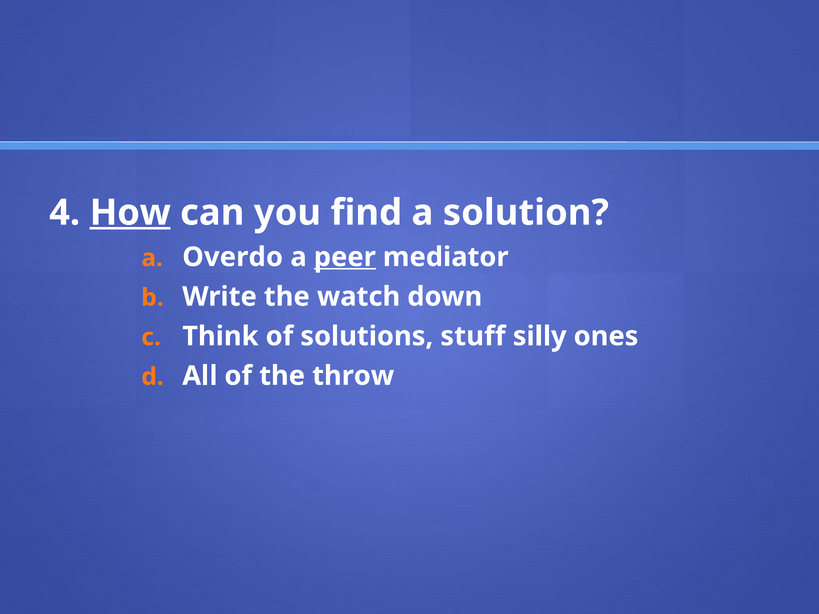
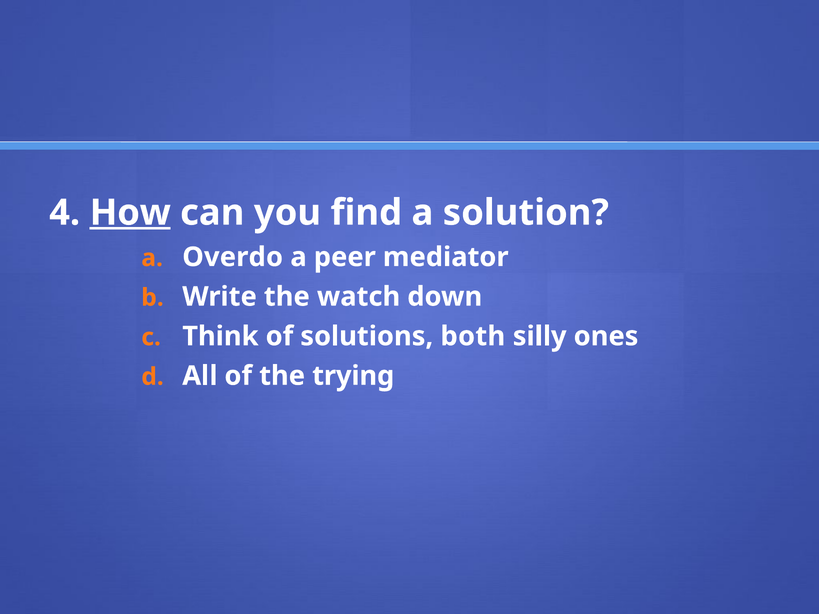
peer underline: present -> none
stuff: stuff -> both
throw: throw -> trying
